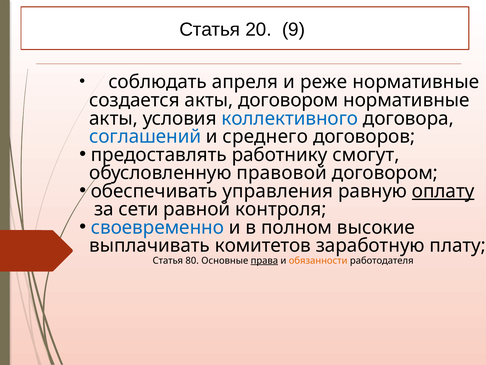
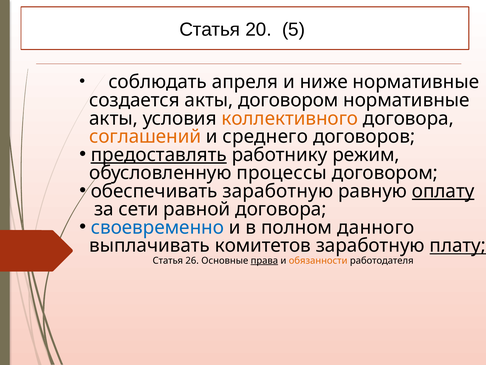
9: 9 -> 5
реже: реже -> ниже
коллективного colour: blue -> orange
соглашений colour: blue -> orange
предоставлять underline: none -> present
смогут: смогут -> режим
правовой: правовой -> процессы
обеспечивать управления: управления -> заработную
равной контроля: контроля -> договора
высокие: высокие -> данного
плату underline: none -> present
80: 80 -> 26
